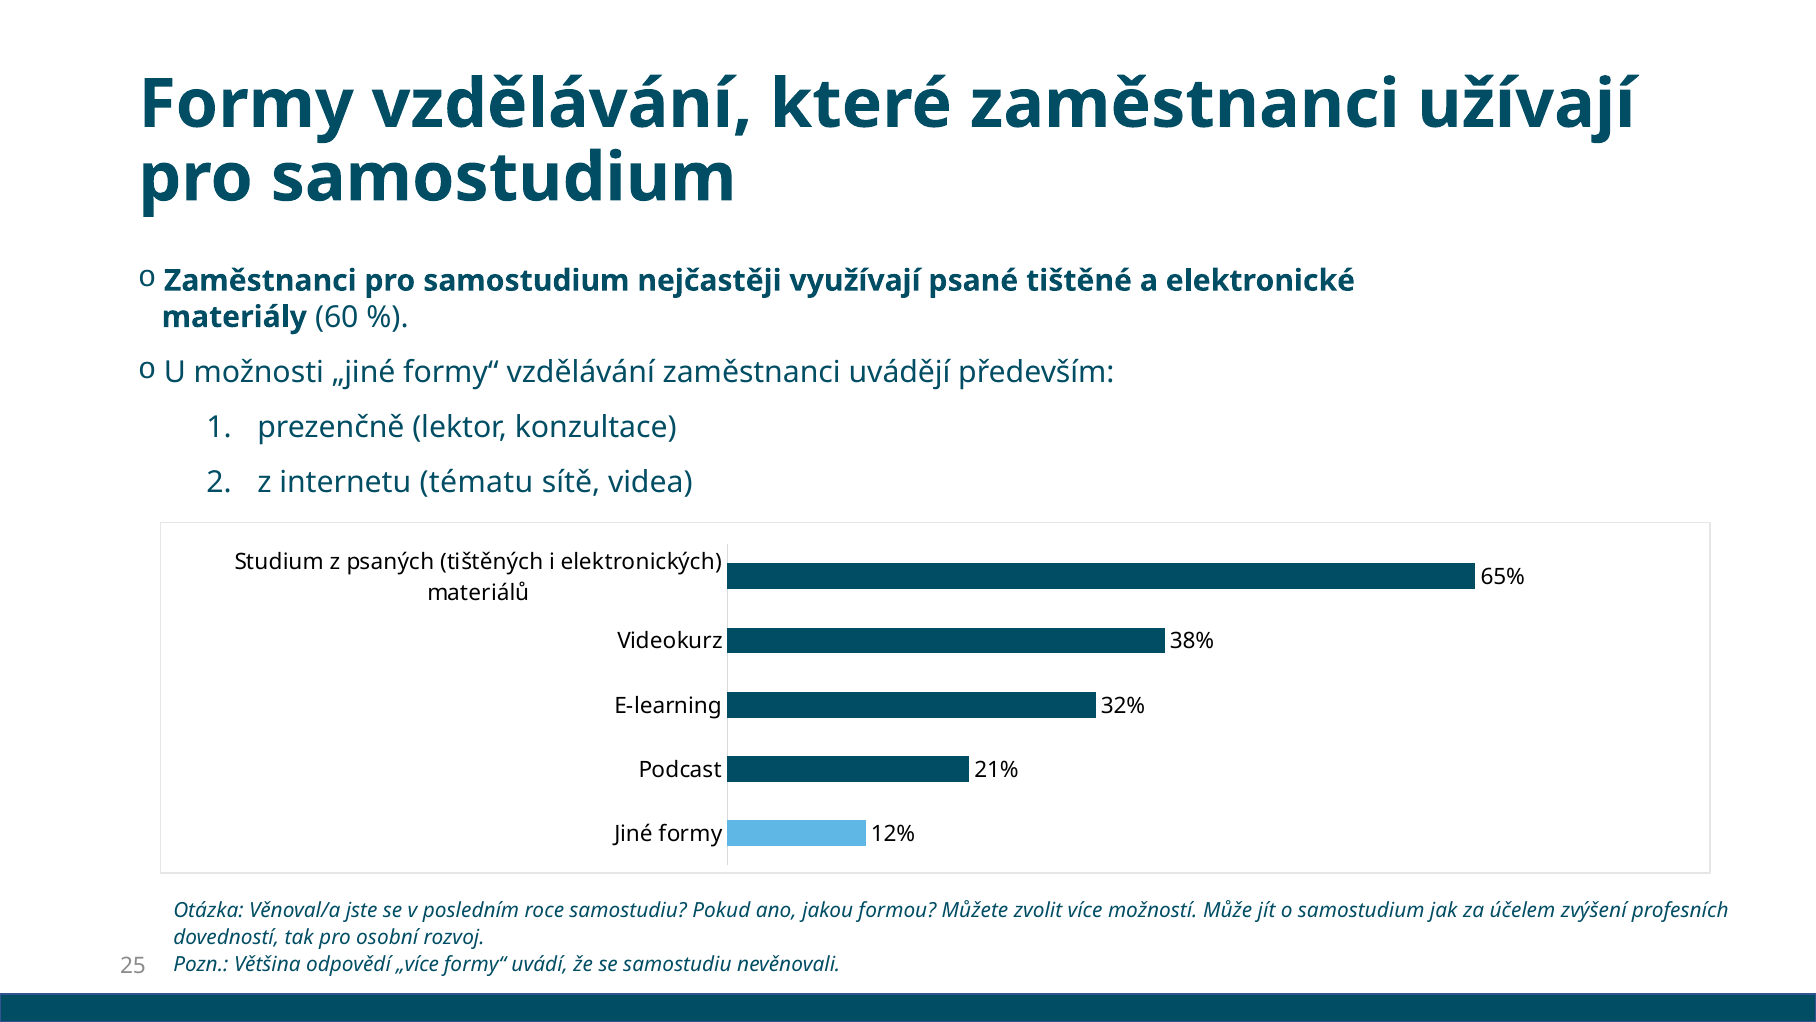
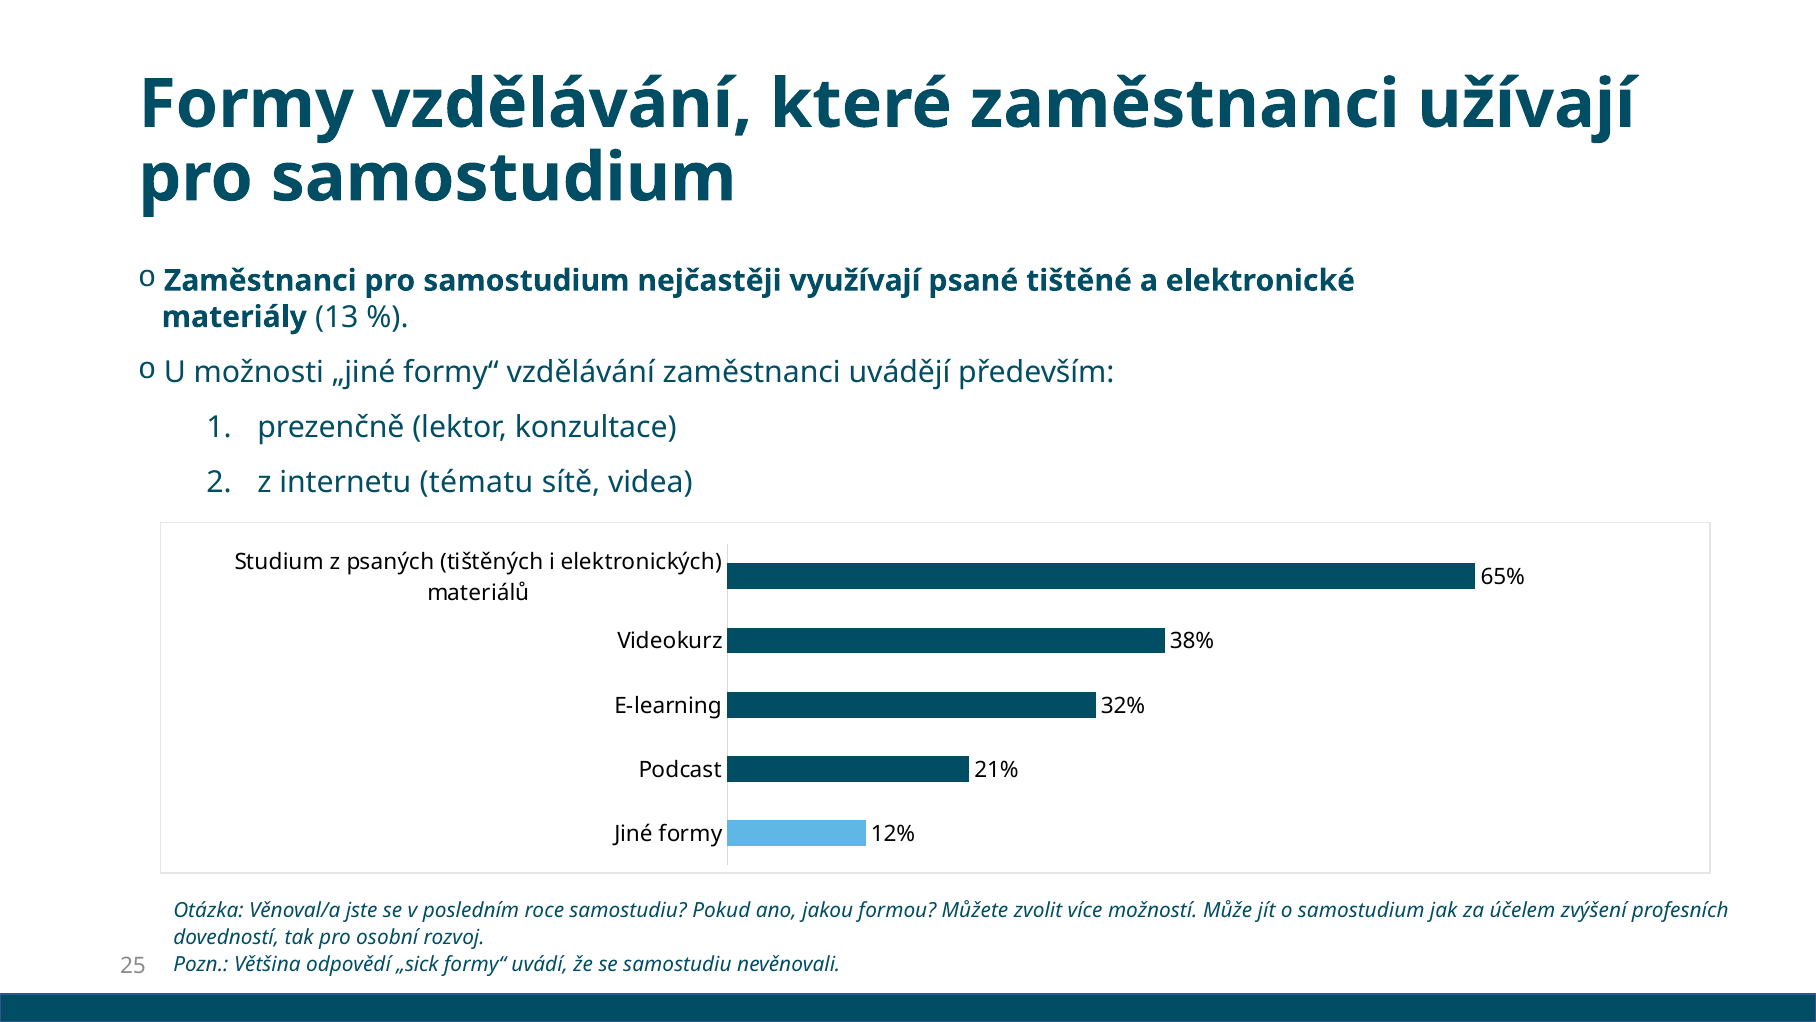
60: 60 -> 13
„více: „více -> „sick
